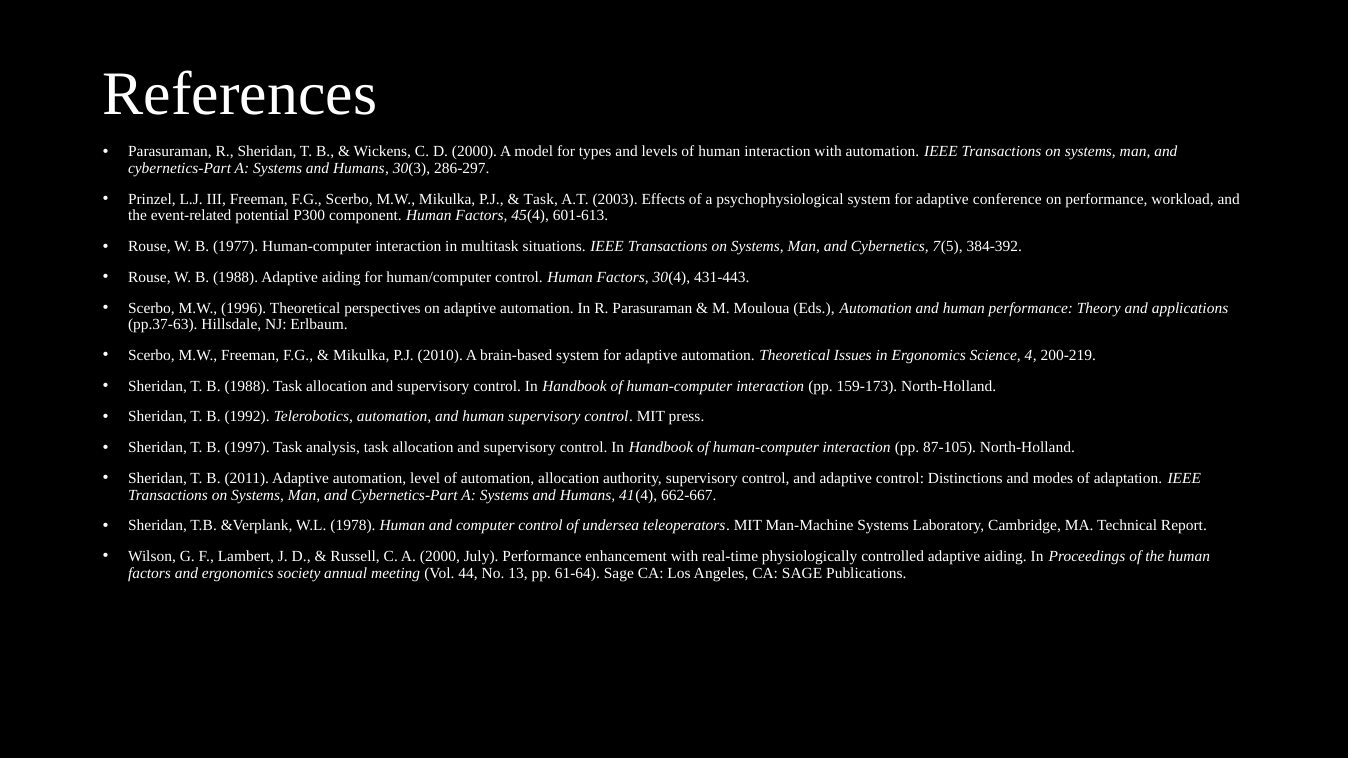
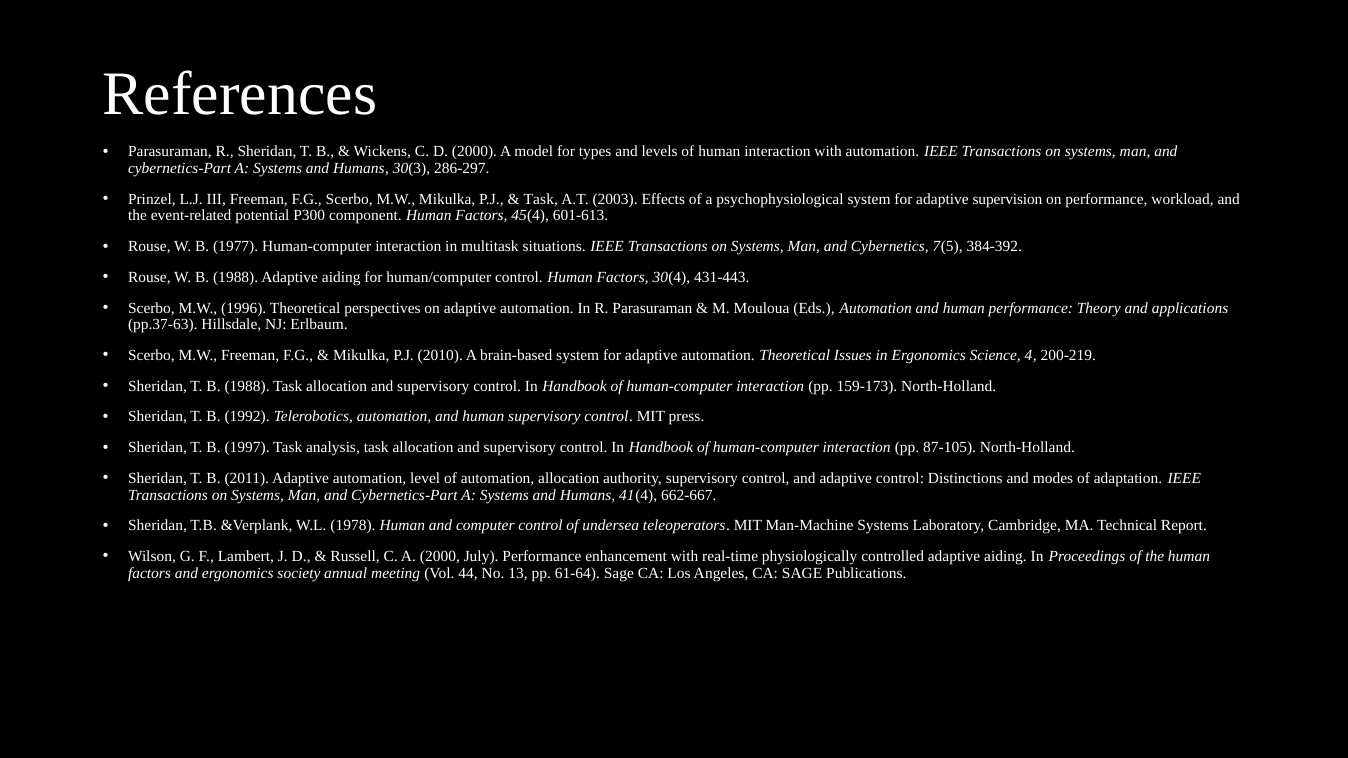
conference: conference -> supervision
